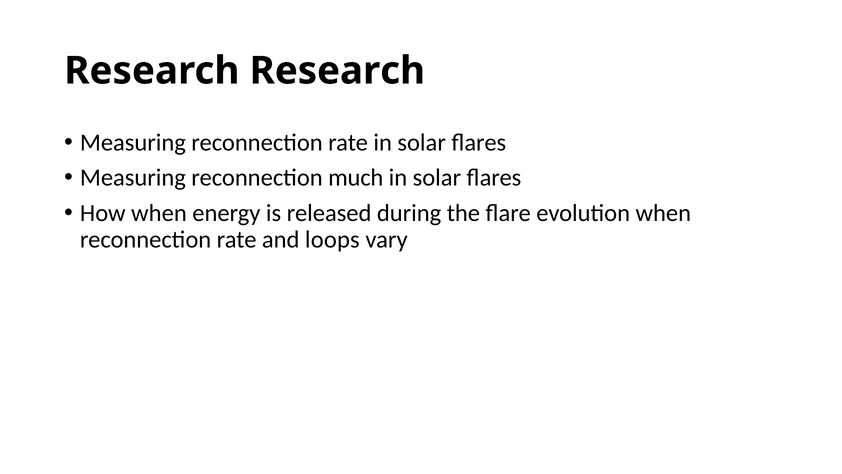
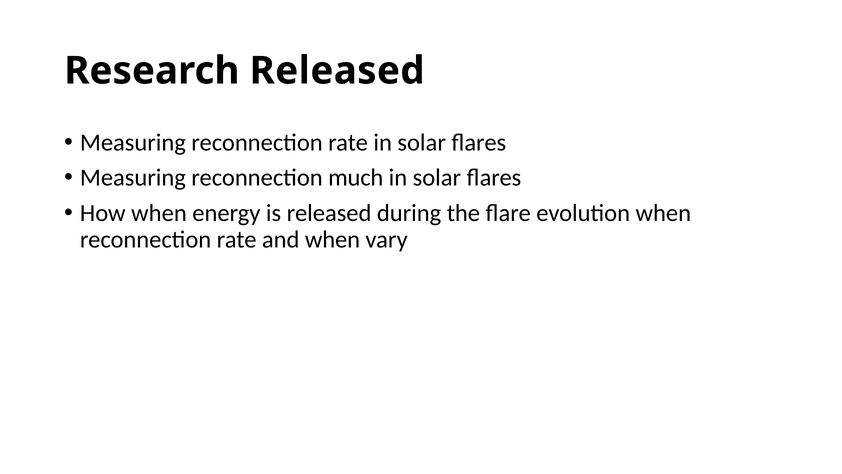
Research Research: Research -> Released
and loops: loops -> when
